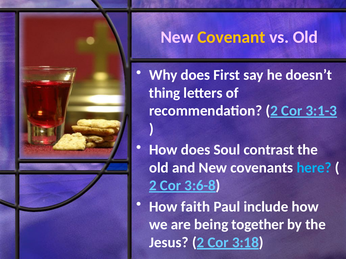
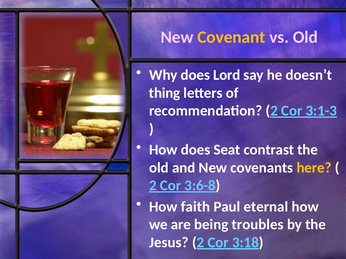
First: First -> Lord
Soul: Soul -> Seat
here colour: light blue -> yellow
include: include -> eternal
together: together -> troubles
